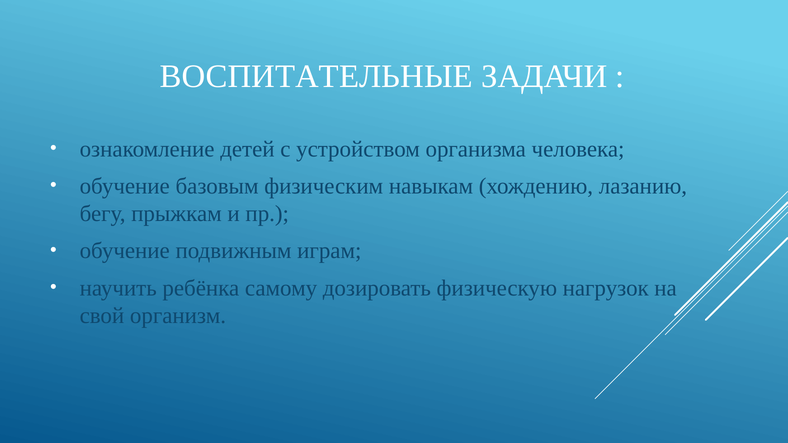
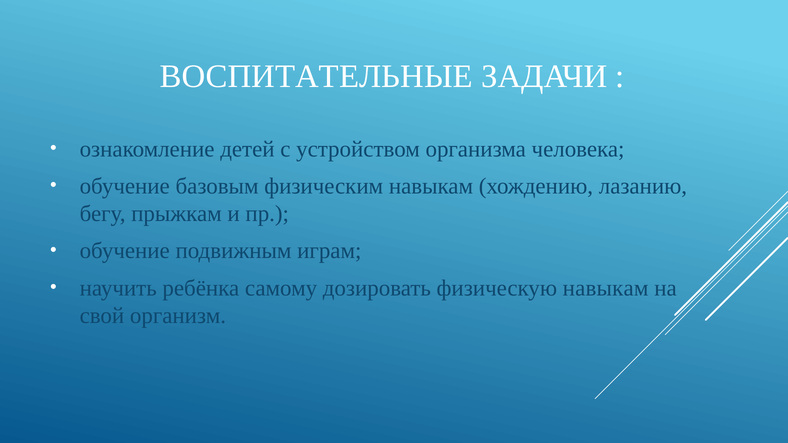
физическую нагрузок: нагрузок -> навыкам
